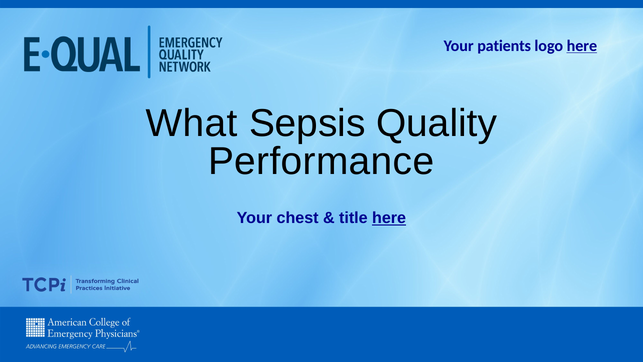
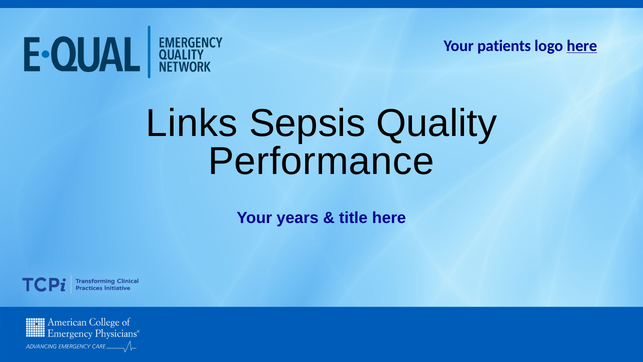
What: What -> Links
chest: chest -> years
here at (389, 218) underline: present -> none
